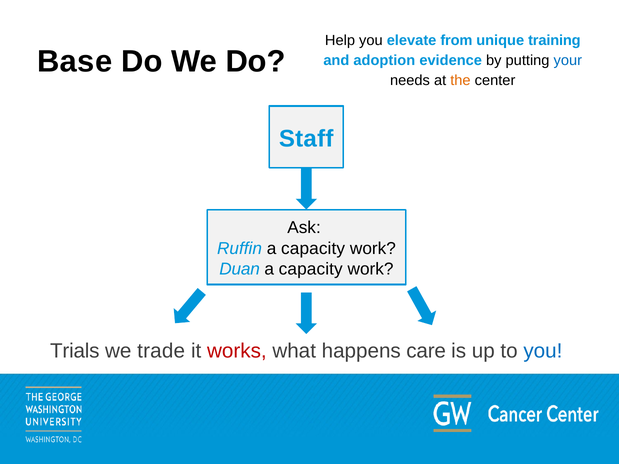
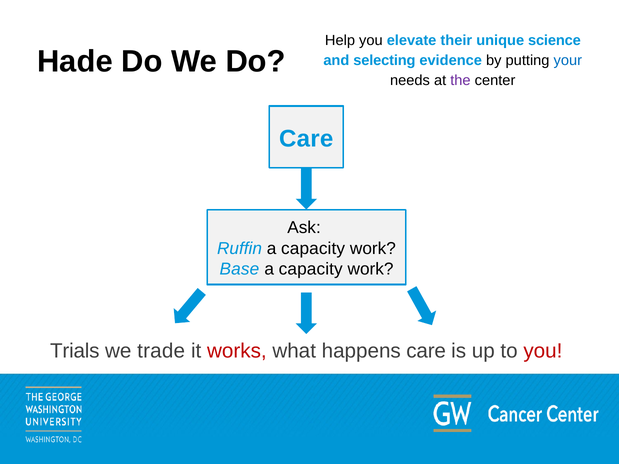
from: from -> their
training: training -> science
Base: Base -> Hade
adoption: adoption -> selecting
the colour: orange -> purple
Staff at (306, 139): Staff -> Care
Duan: Duan -> Base
you at (543, 351) colour: blue -> red
